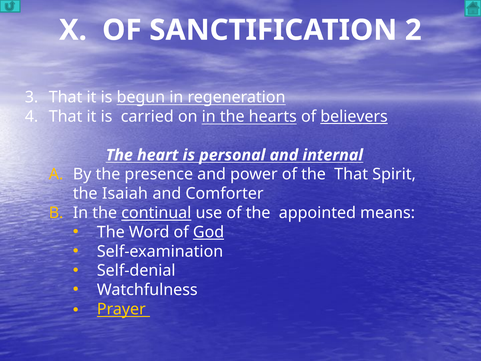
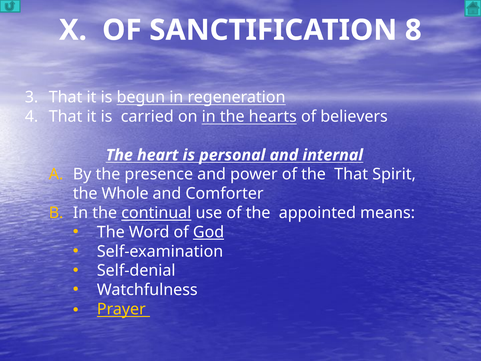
2: 2 -> 8
believers underline: present -> none
Isaiah: Isaiah -> Whole
